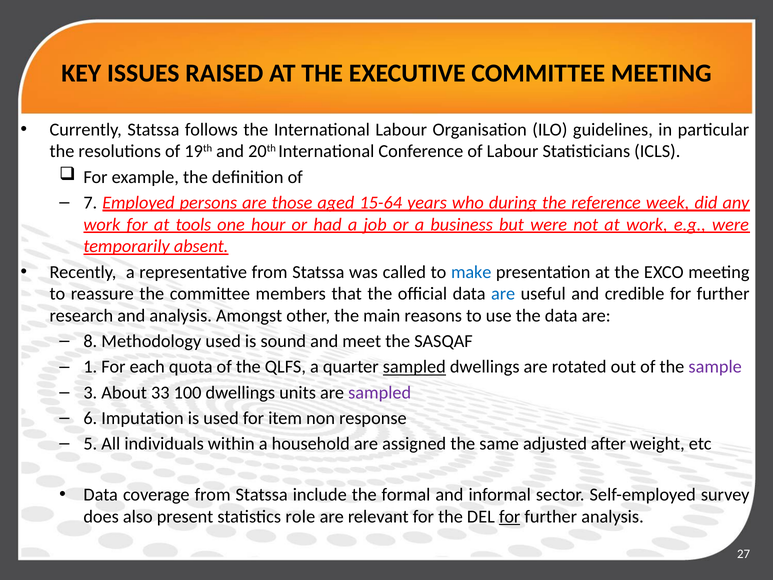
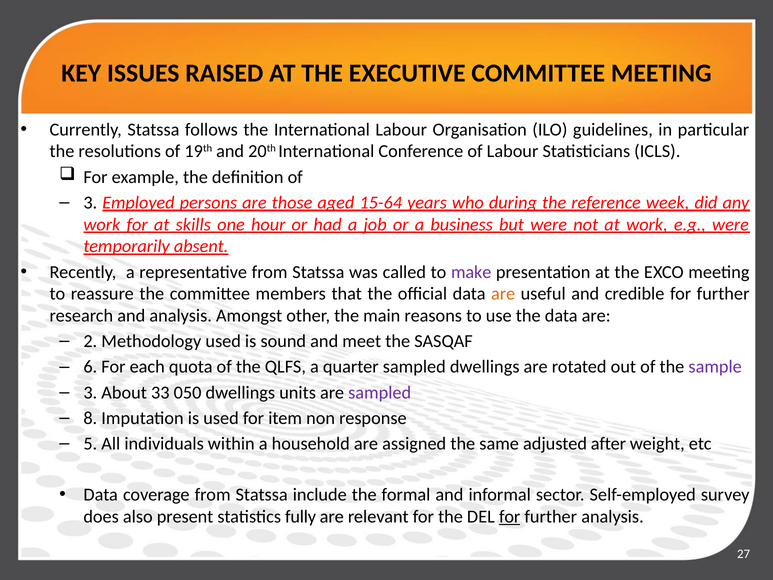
7 at (90, 202): 7 -> 3
tools: tools -> skills
make colour: blue -> purple
are at (503, 294) colour: blue -> orange
8: 8 -> 2
1: 1 -> 6
sampled at (414, 367) underline: present -> none
100: 100 -> 050
6: 6 -> 8
role: role -> fully
